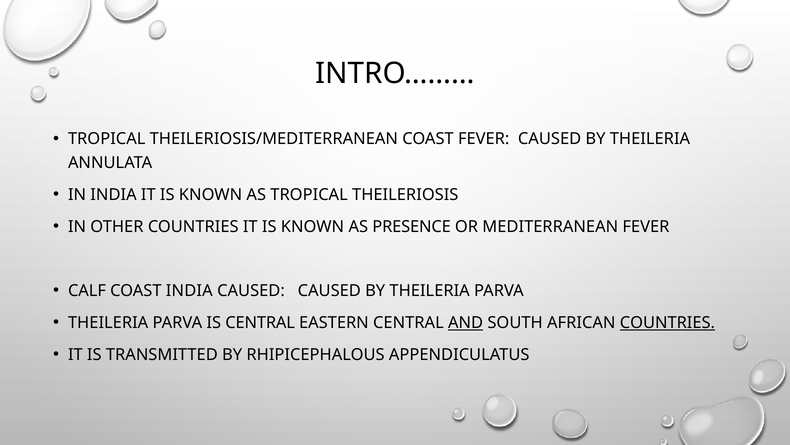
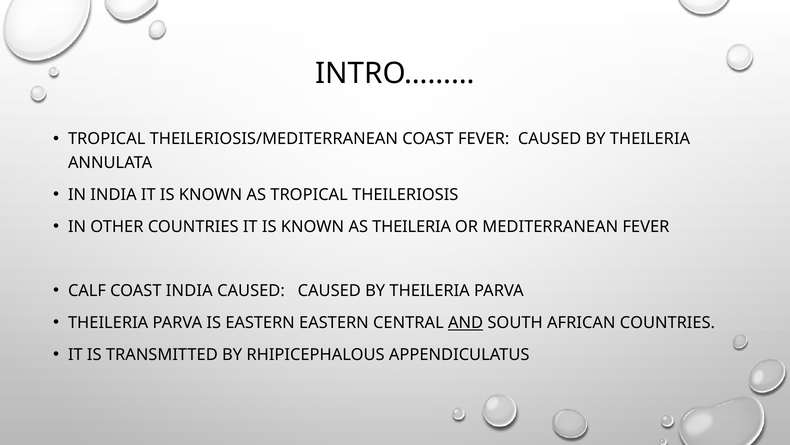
AS PRESENCE: PRESENCE -> THEILERIA
IS CENTRAL: CENTRAL -> EASTERN
COUNTRIES at (667, 322) underline: present -> none
